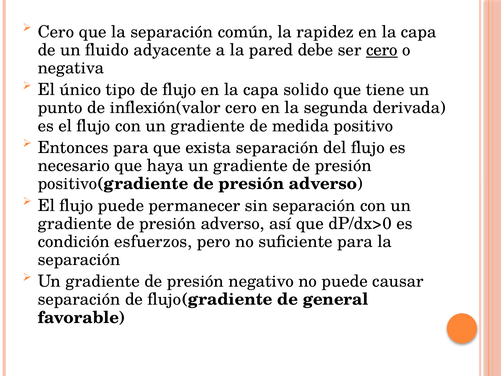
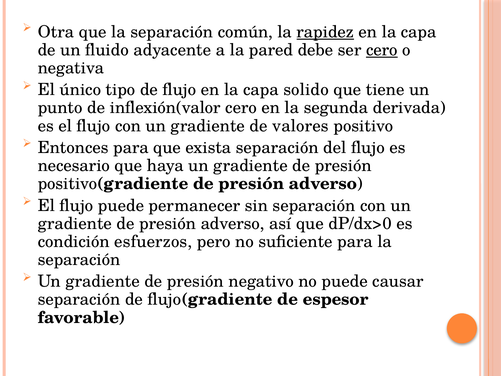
Cero at (56, 32): Cero -> Otra
rapidez underline: none -> present
medida: medida -> valores
general: general -> espesor
